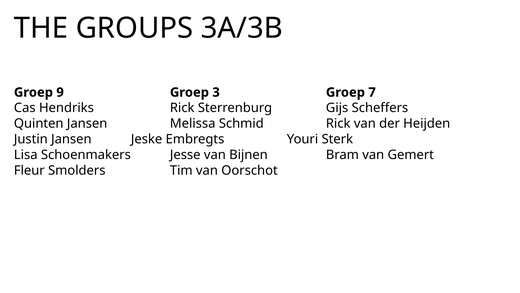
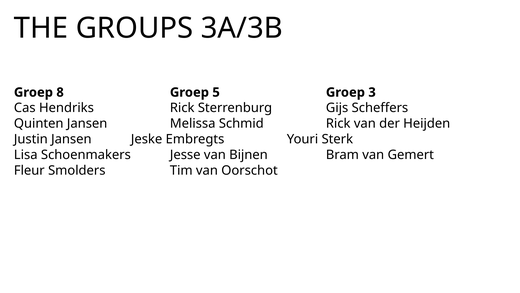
9: 9 -> 8
3: 3 -> 5
7: 7 -> 3
